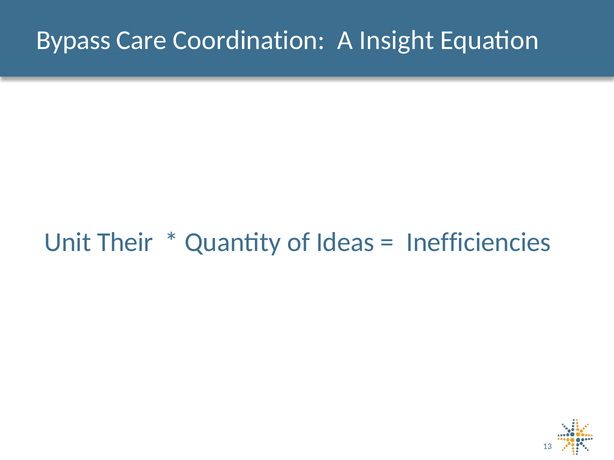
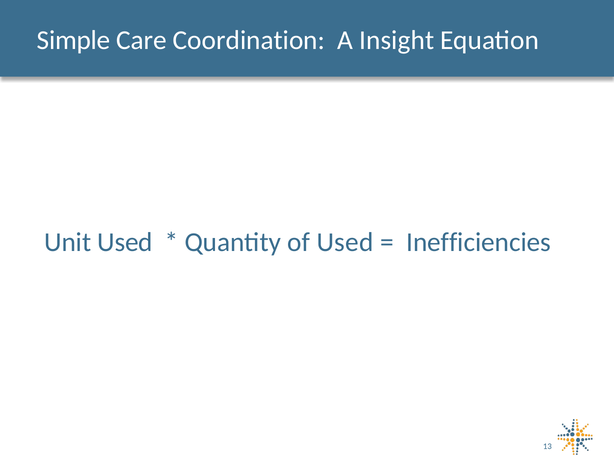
Bypass: Bypass -> Simple
Unit Their: Their -> Used
of Ideas: Ideas -> Used
